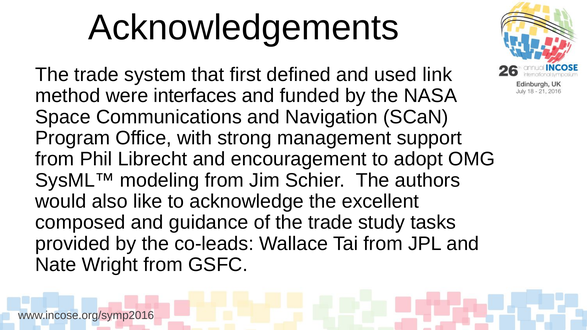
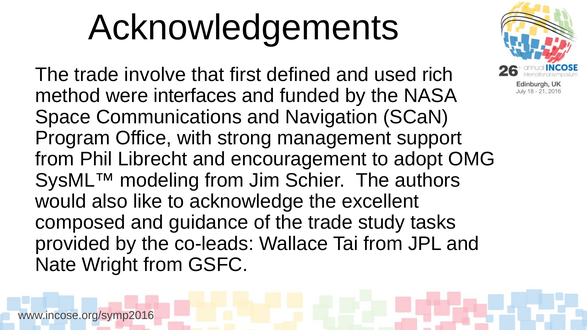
system: system -> involve
link: link -> rich
